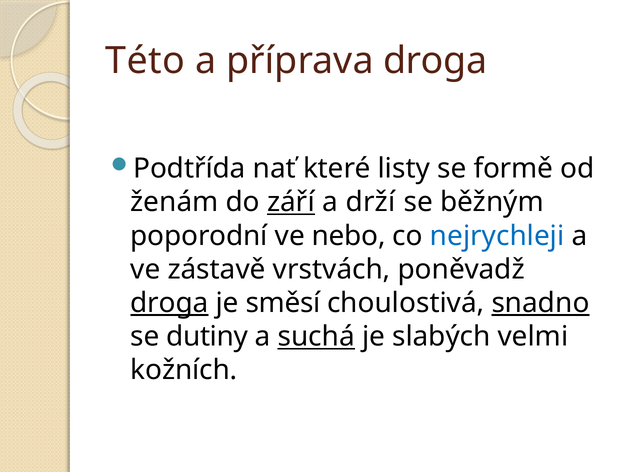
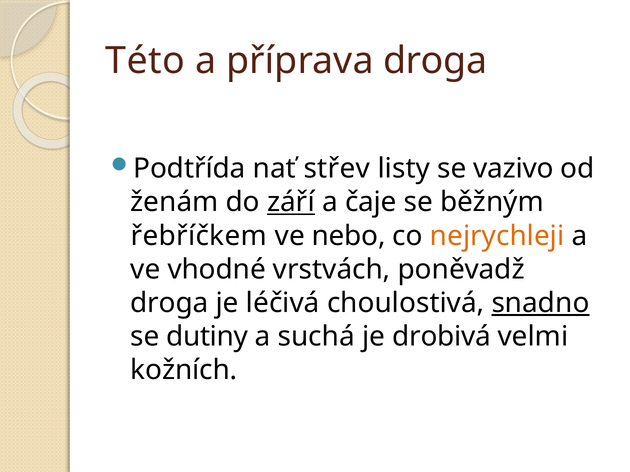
které: které -> střev
formě: formě -> vazivo
drží: drží -> čaje
poporodní: poporodní -> řebříčkem
nejrychleji colour: blue -> orange
zástavě: zástavě -> vhodné
droga at (169, 303) underline: present -> none
směsí: směsí -> léčivá
suchá underline: present -> none
slabých: slabých -> drobivá
